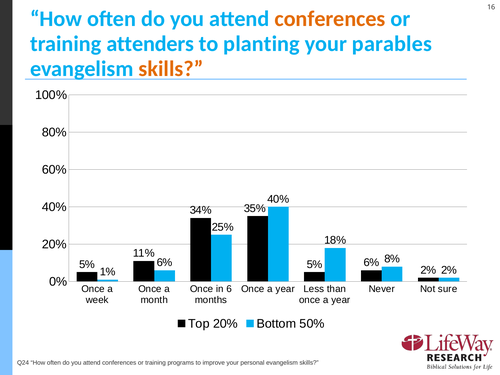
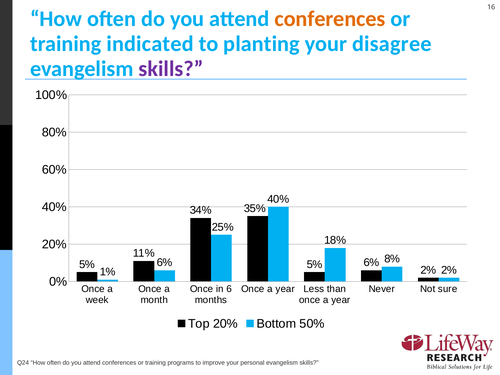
attenders: attenders -> indicated
parables: parables -> disagree
skills at (171, 69) colour: orange -> purple
